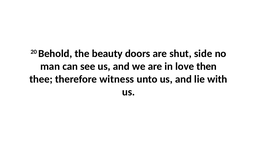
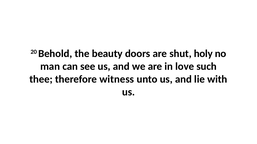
side: side -> holy
then: then -> such
